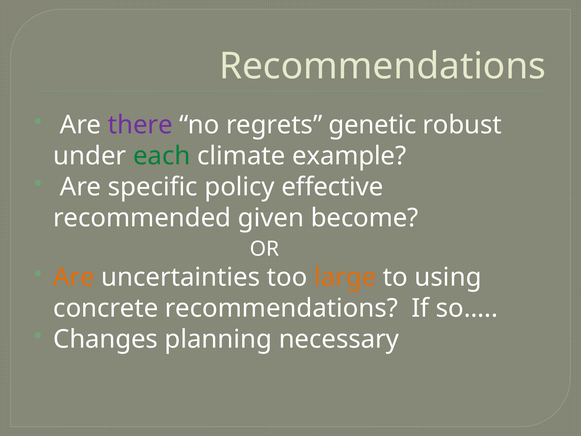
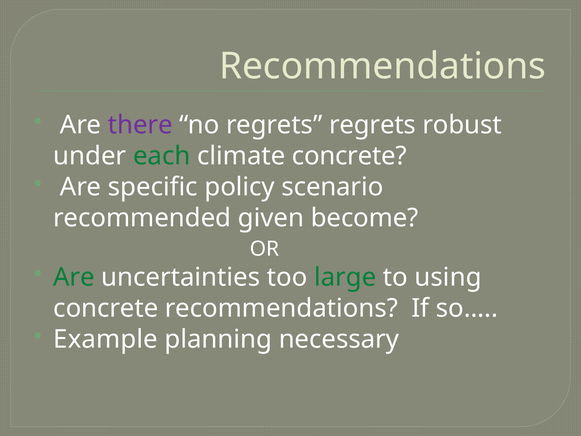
regrets genetic: genetic -> regrets
climate example: example -> concrete
effective: effective -> scenario
Are at (74, 277) colour: orange -> green
large colour: orange -> green
Changes: Changes -> Example
